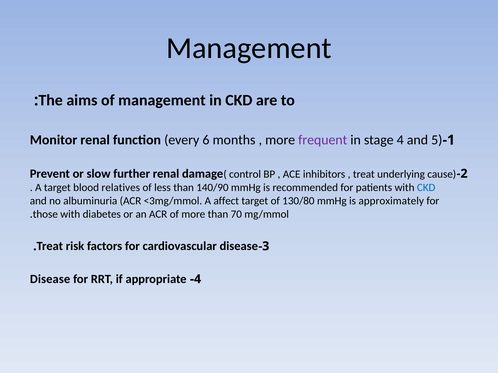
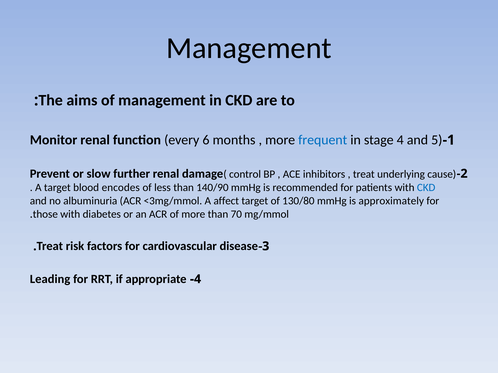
frequent colour: purple -> blue
relatives: relatives -> encodes
Disease at (50, 279): Disease -> Leading
